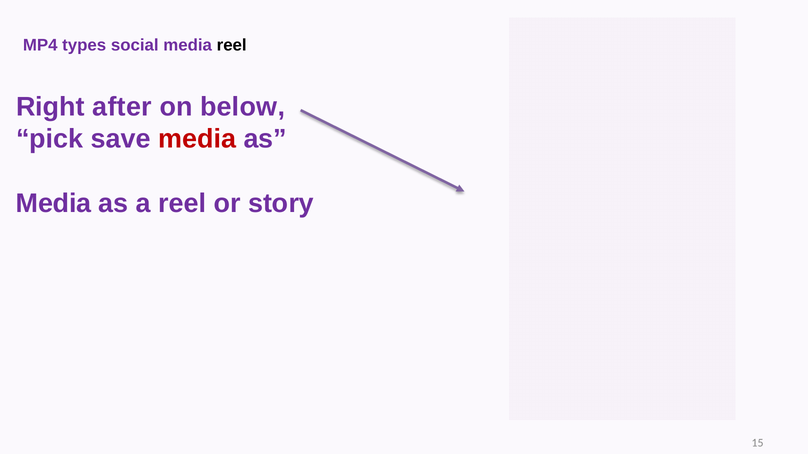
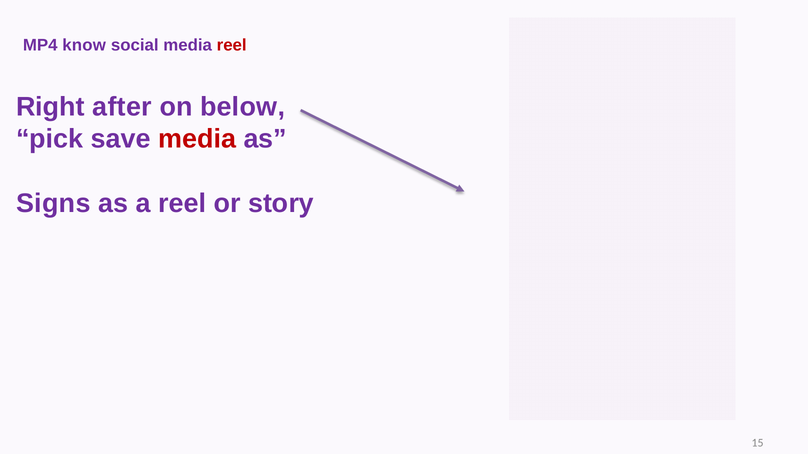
types: types -> know
reel at (232, 45) colour: black -> red
Media at (54, 204): Media -> Signs
